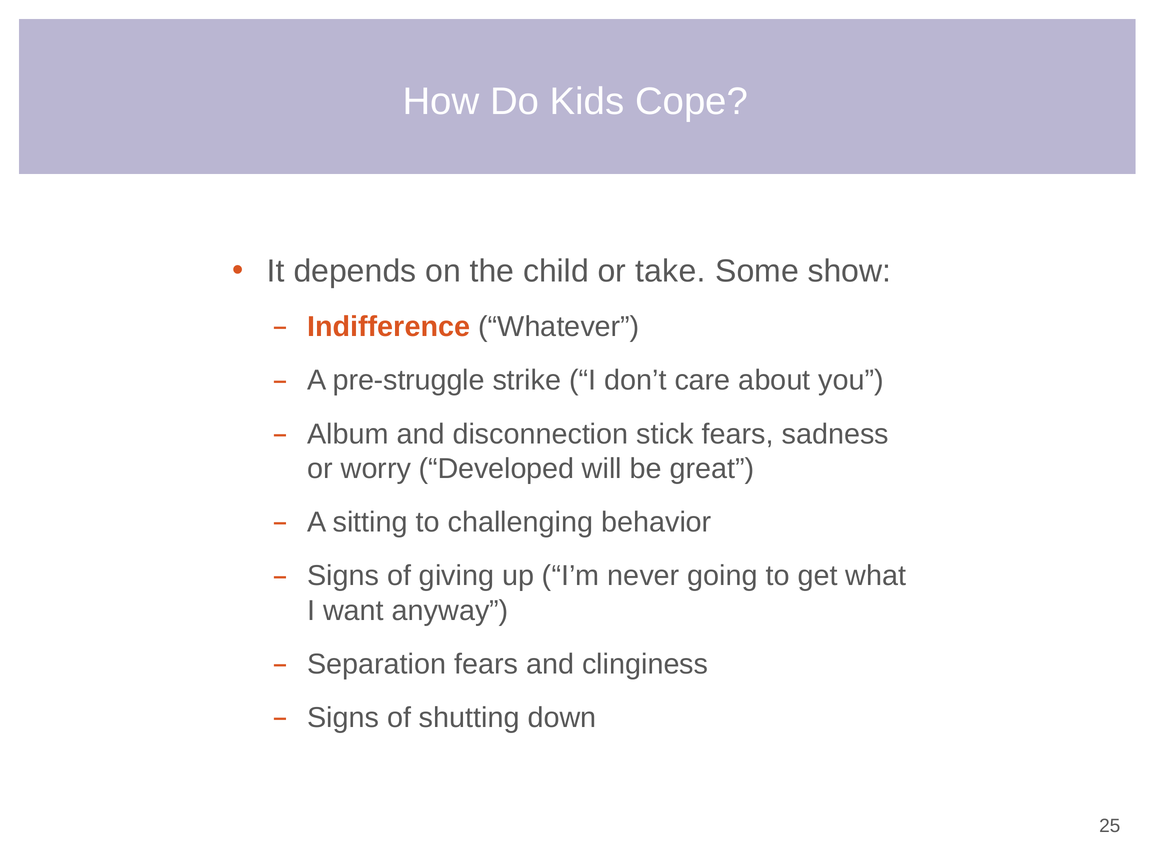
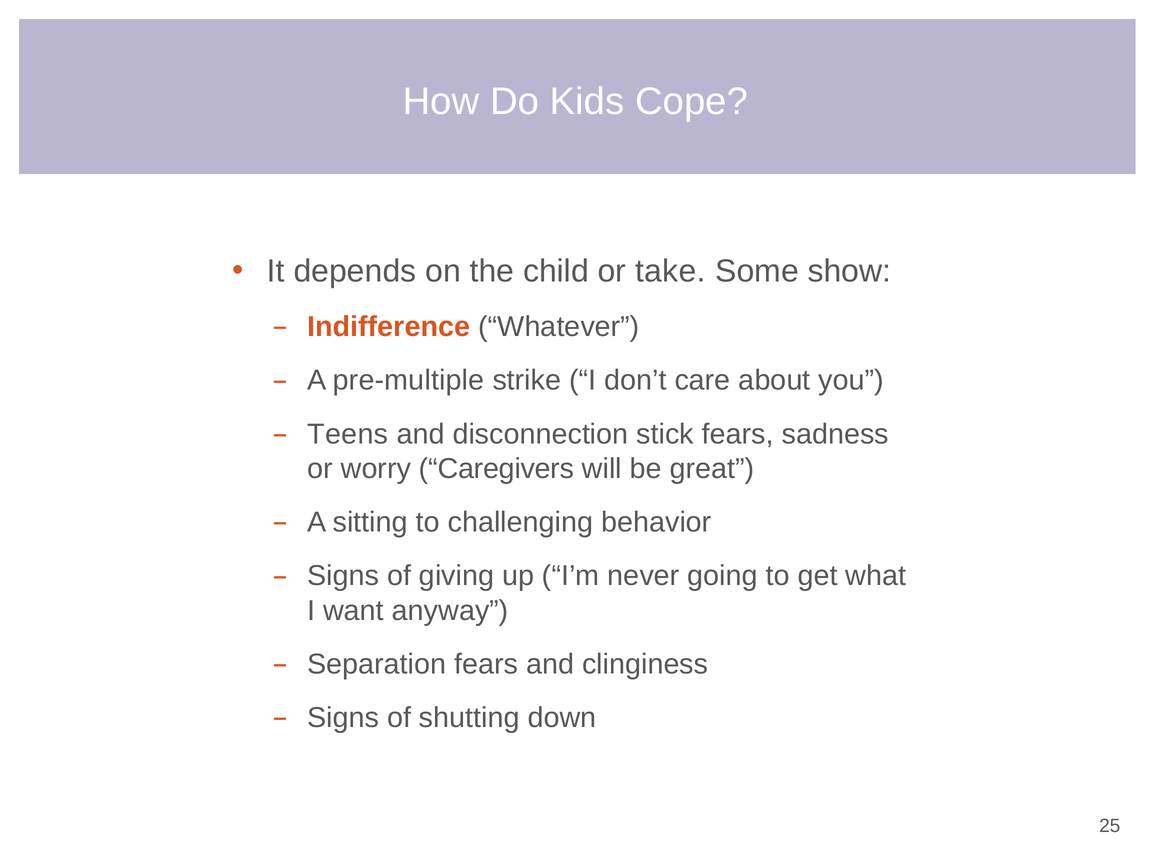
pre-struggle: pre-struggle -> pre-multiple
Album: Album -> Teens
Developed: Developed -> Caregivers
